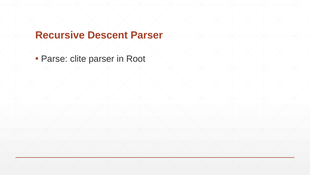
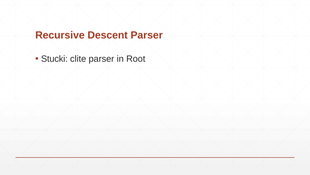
Parse: Parse -> Stucki
